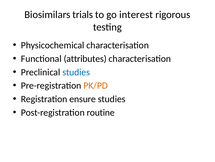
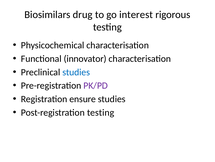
trials: trials -> drug
attributes: attributes -> innovator
PK/PD colour: orange -> purple
Post-registration routine: routine -> testing
